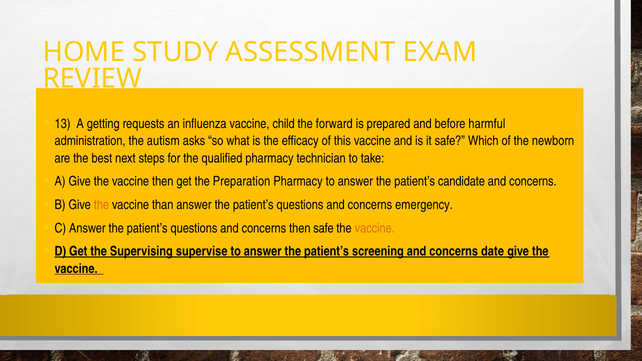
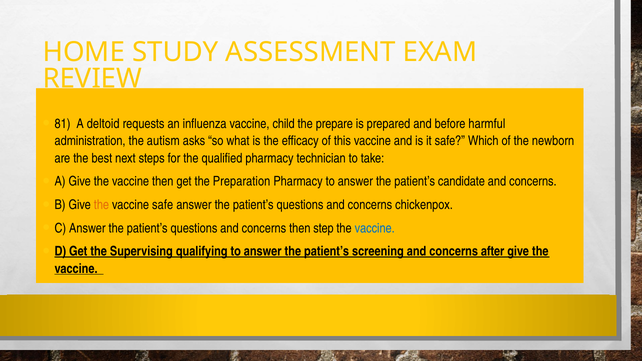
13: 13 -> 81
getting: getting -> deltoid
forward: forward -> prepare
vaccine than: than -> safe
emergency: emergency -> chickenpox
then safe: safe -> step
vaccine at (375, 228) colour: orange -> blue
supervise: supervise -> qualifying
date: date -> after
